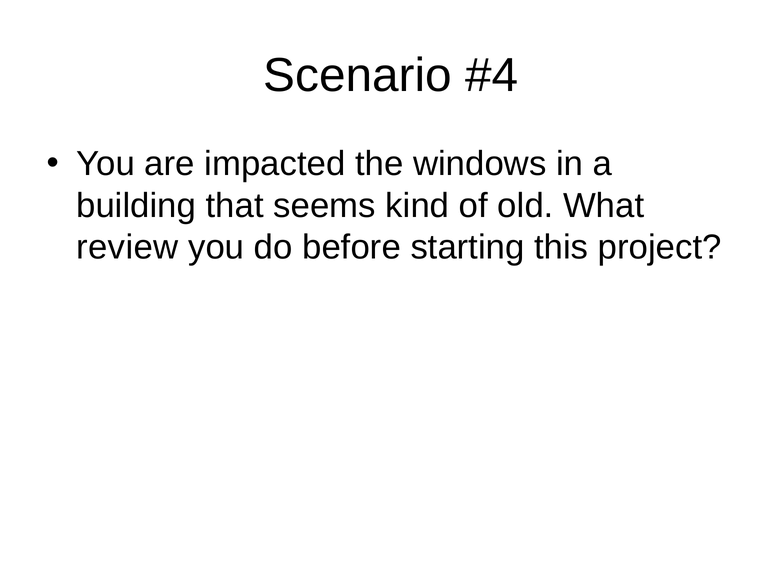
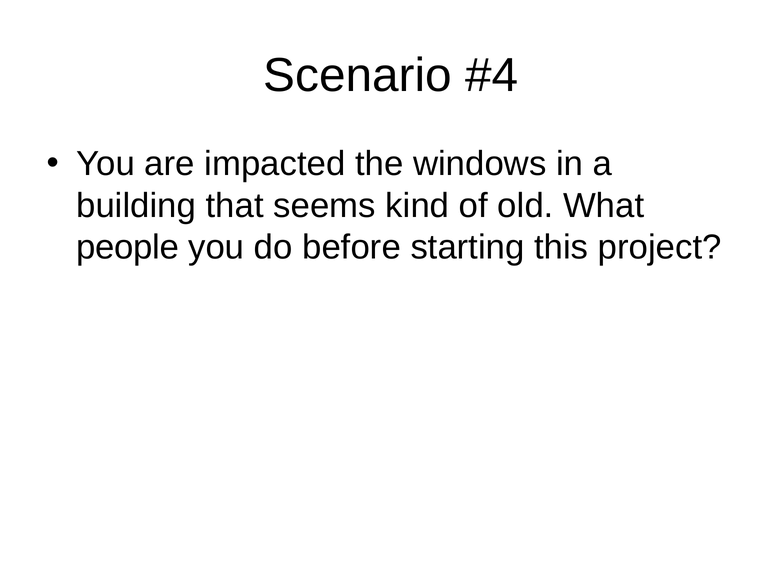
review: review -> people
